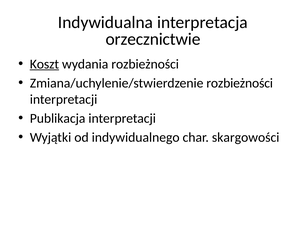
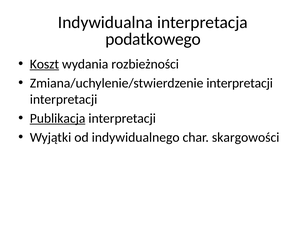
orzecznictwie: orzecznictwie -> podatkowego
Zmiana/uchylenie/stwierdzenie rozbieżności: rozbieżności -> interpretacji
Publikacja underline: none -> present
